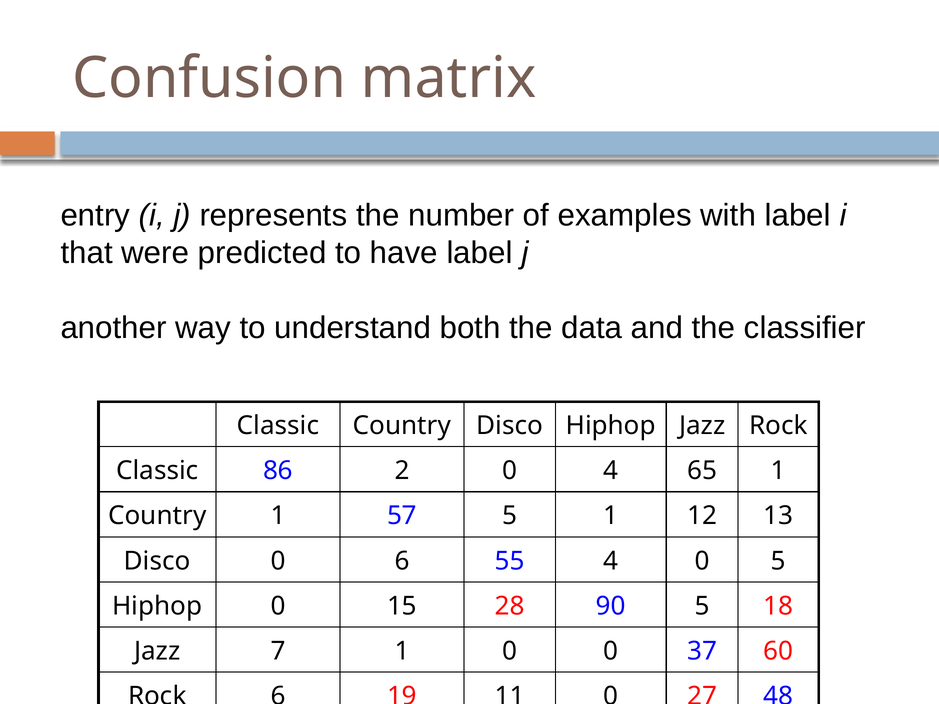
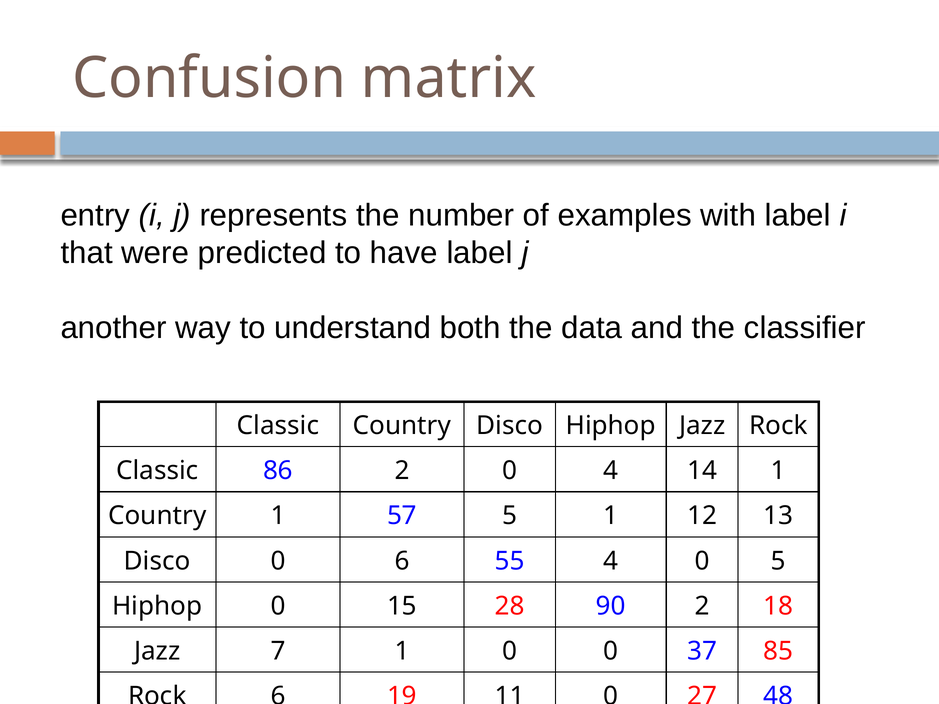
65: 65 -> 14
90 5: 5 -> 2
60: 60 -> 85
